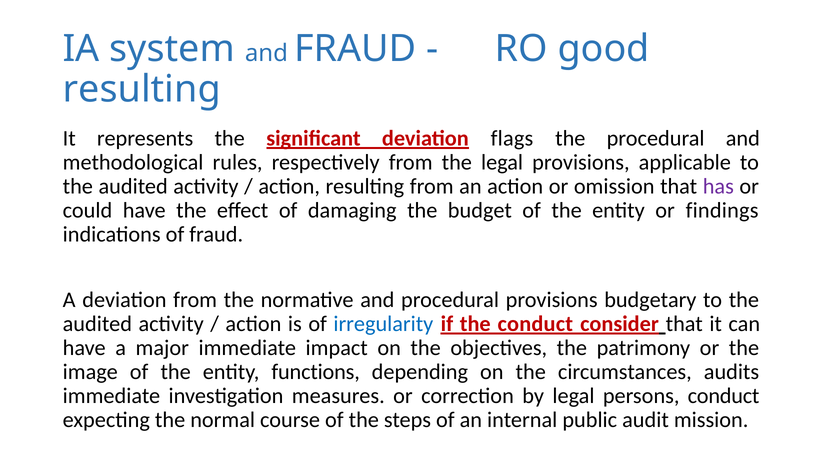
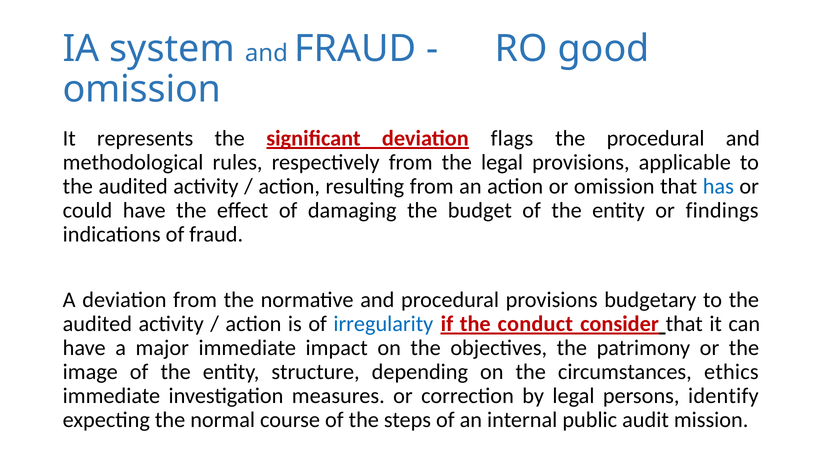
resulting at (142, 89): resulting -> omission
has colour: purple -> blue
functions: functions -> structure
audits: audits -> ethics
persons conduct: conduct -> identify
